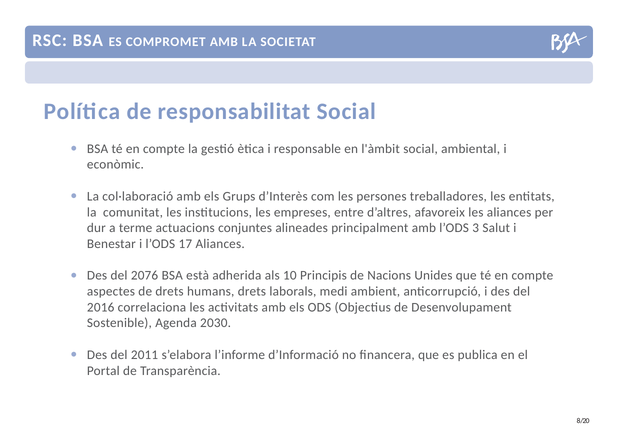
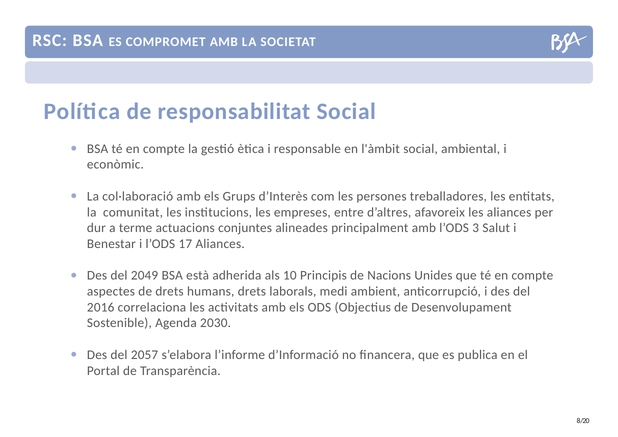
2076: 2076 -> 2049
2011: 2011 -> 2057
